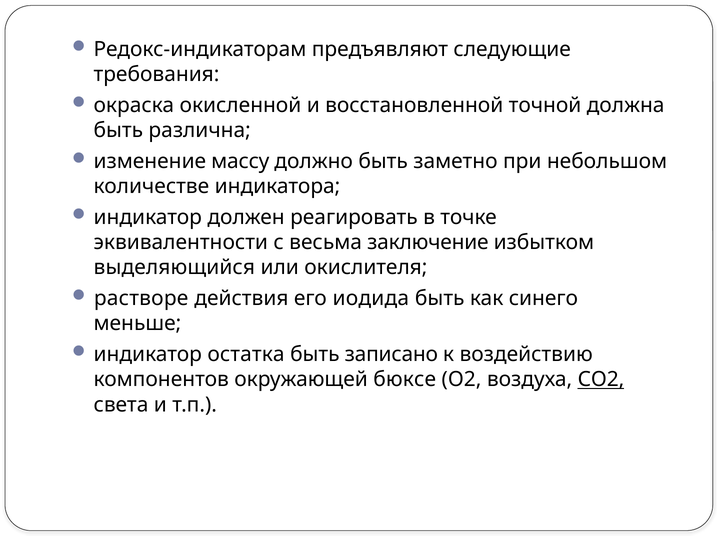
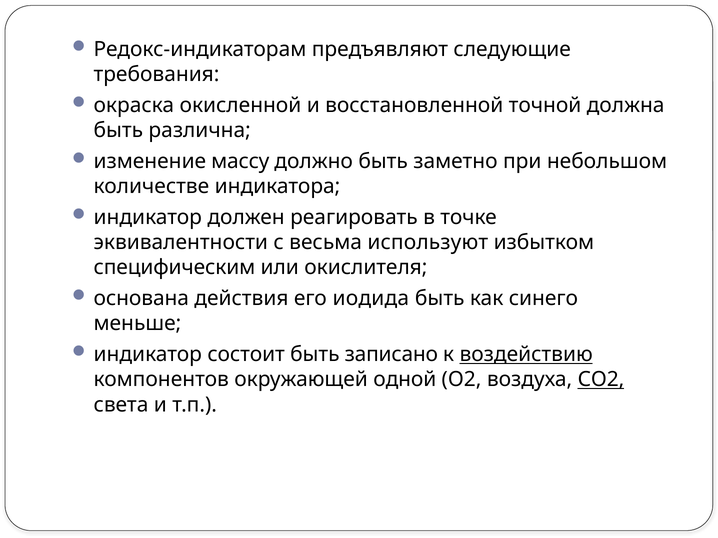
заключение: заключение -> используют
выделяющийся: выделяющийся -> специфическим
растворе: растворе -> основана
остатка: остатка -> состоит
воздействию underline: none -> present
бюксе: бюксе -> одной
